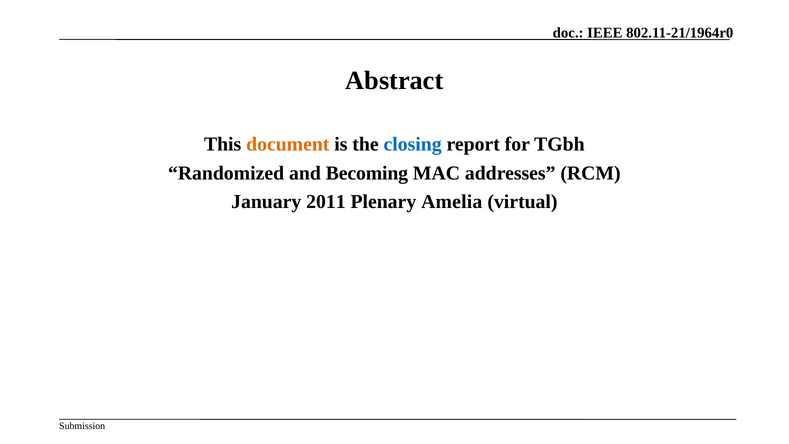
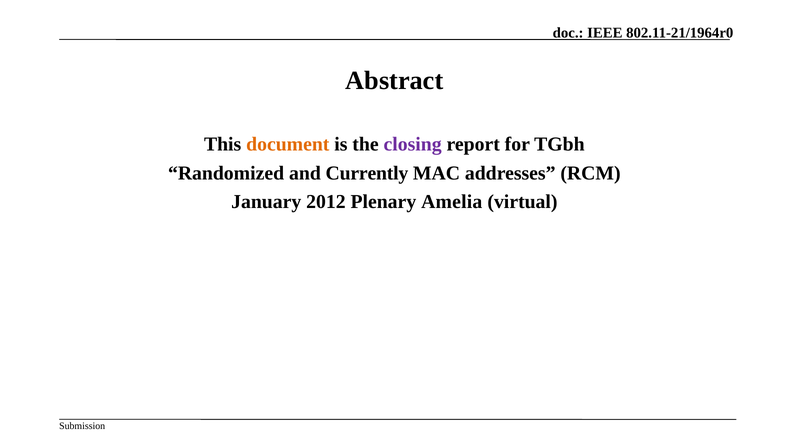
closing colour: blue -> purple
Becoming: Becoming -> Currently
2011: 2011 -> 2012
